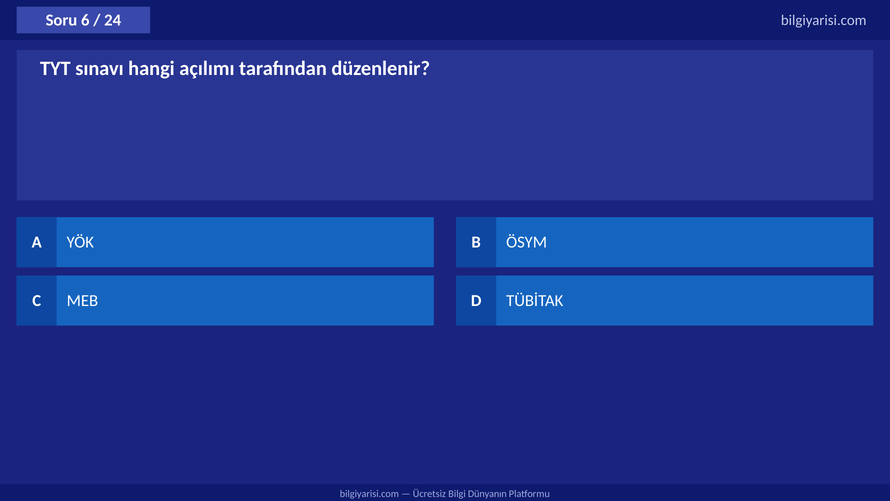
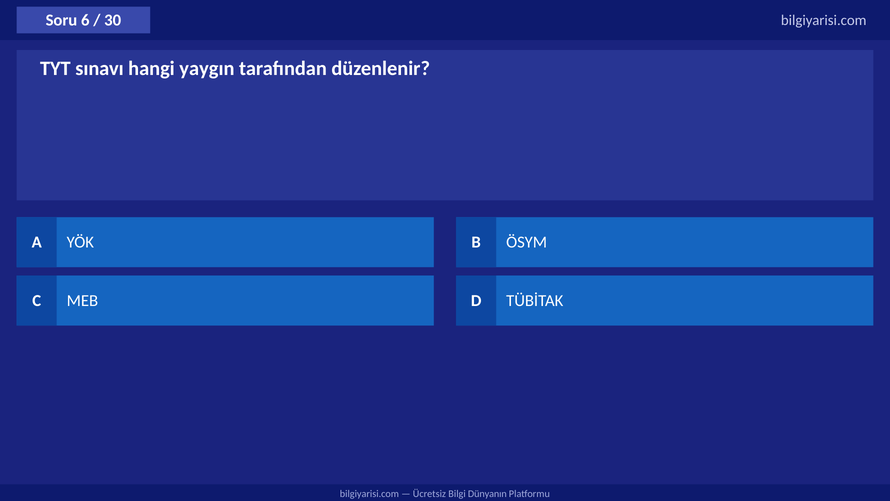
24: 24 -> 30
açılımı: açılımı -> yaygın
